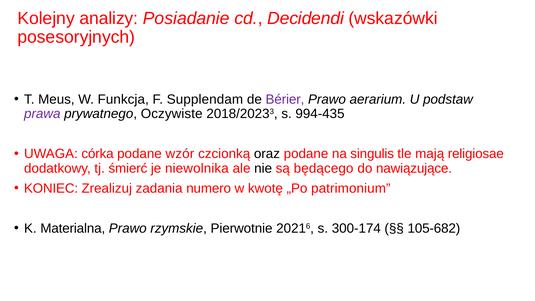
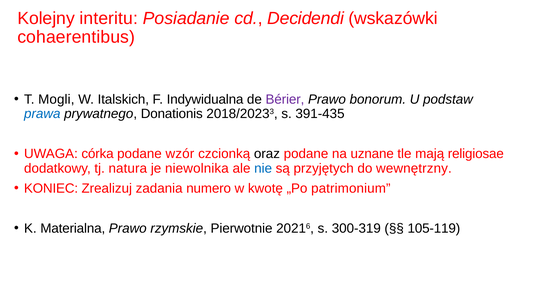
analizy: analizy -> interitu
posesoryjnych: posesoryjnych -> cohaerentibus
Meus: Meus -> Mogli
Funkcja: Funkcja -> Italskich
Supplendam: Supplendam -> Indywidualna
aerarium: aerarium -> bonorum
prawa colour: purple -> blue
Oczywiste: Oczywiste -> Donationis
994-435: 994-435 -> 391-435
singulis: singulis -> uznane
śmierć: śmierć -> natura
nie colour: black -> blue
będącego: będącego -> przyjętych
nawiązujące: nawiązujące -> wewnętrzny
300-174: 300-174 -> 300-319
105-682: 105-682 -> 105-119
